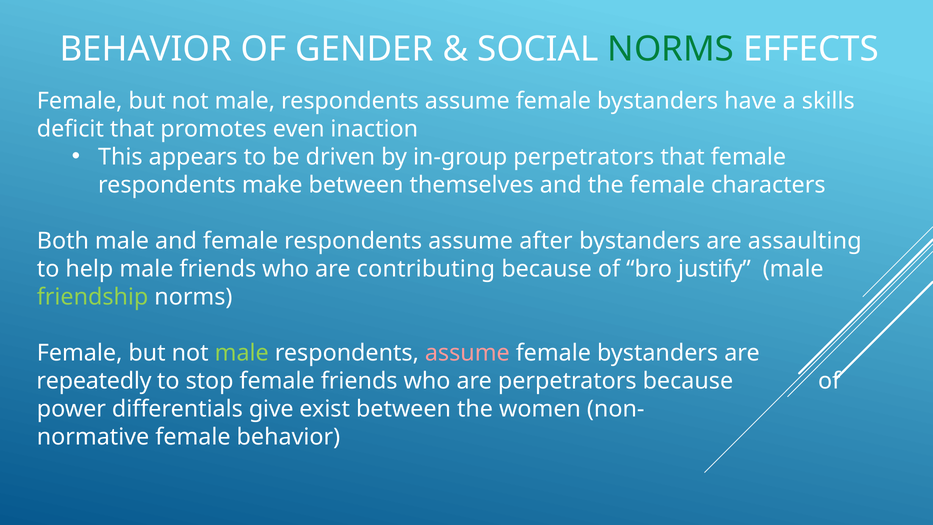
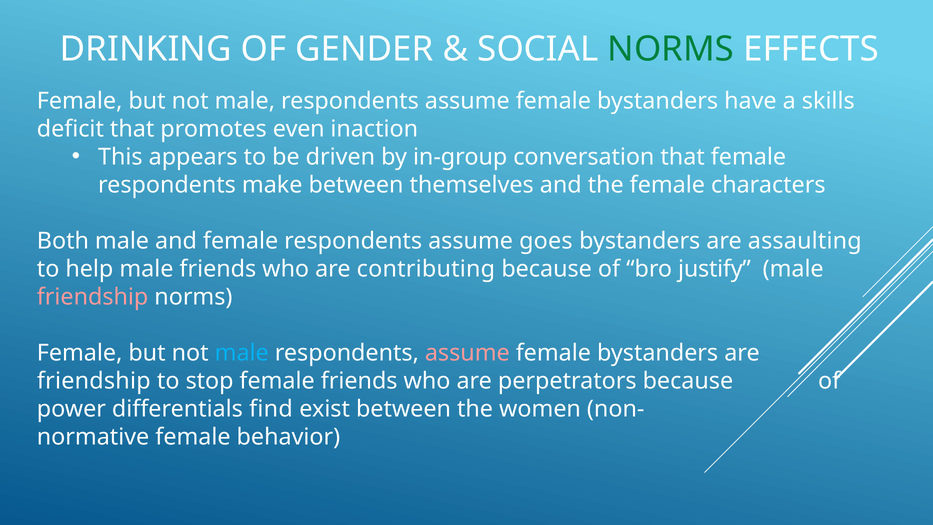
BEHAVIOR at (146, 49): BEHAVIOR -> DRINKING
in-group perpetrators: perpetrators -> conversation
after: after -> goes
friendship at (93, 297) colour: light green -> pink
male at (242, 353) colour: light green -> light blue
repeatedly at (94, 381): repeatedly -> friendship
give: give -> find
